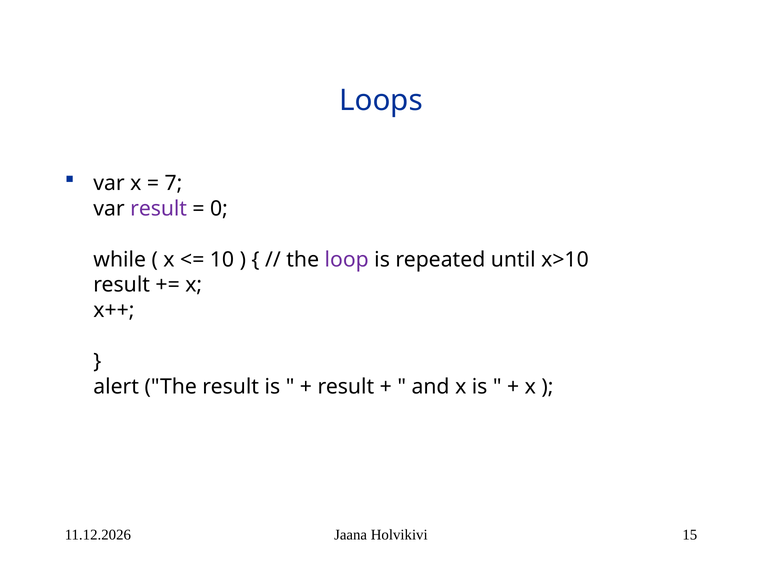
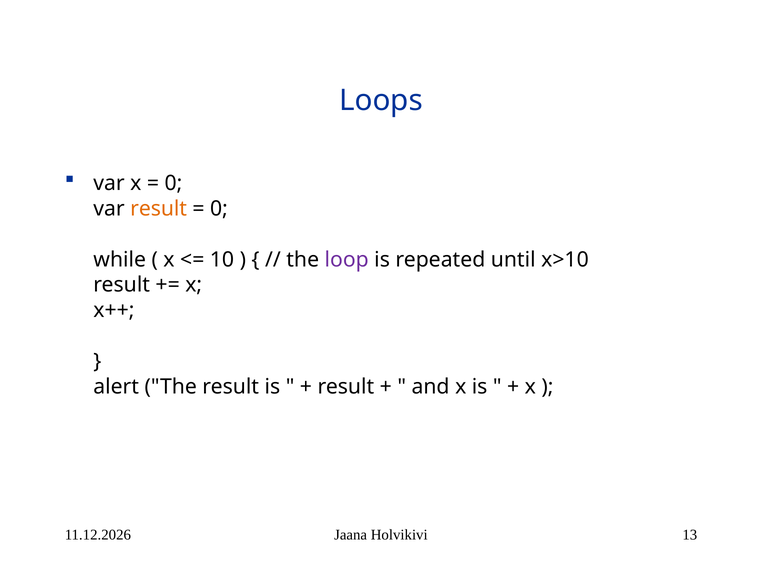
7 at (173, 183): 7 -> 0
result at (159, 209) colour: purple -> orange
15: 15 -> 13
